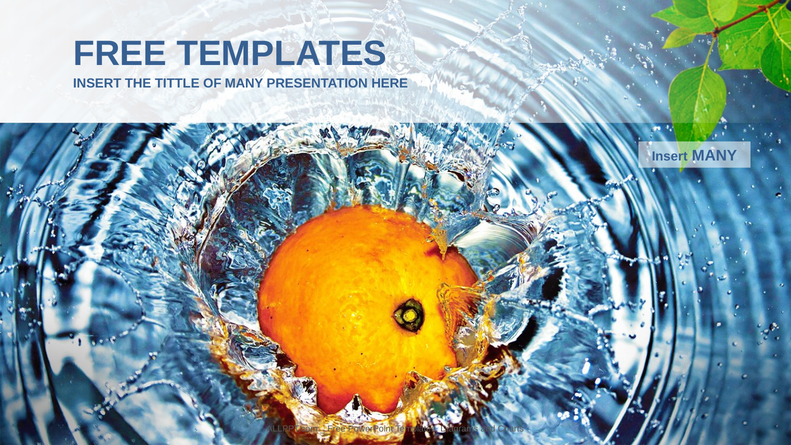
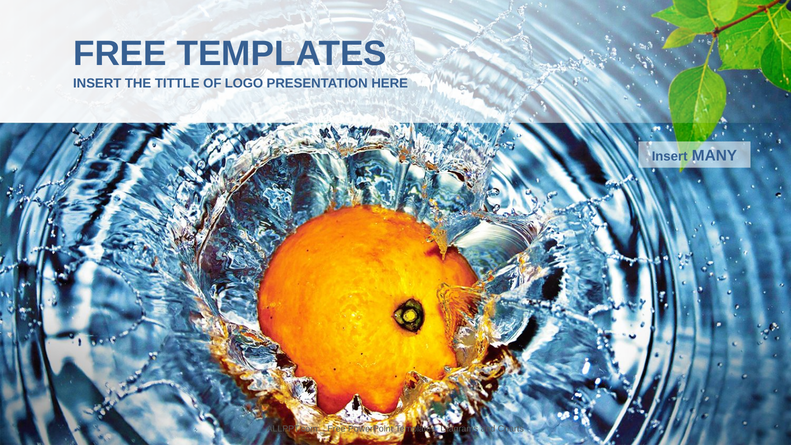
OF MANY: MANY -> LOGO
